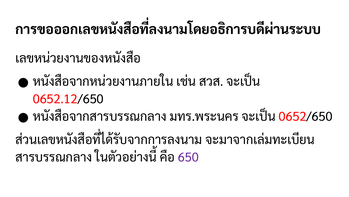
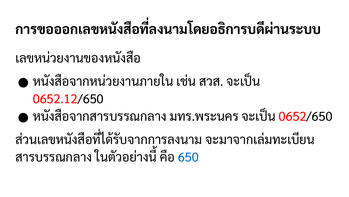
650 colour: purple -> blue
